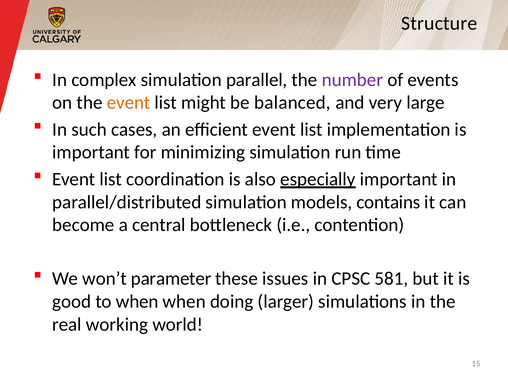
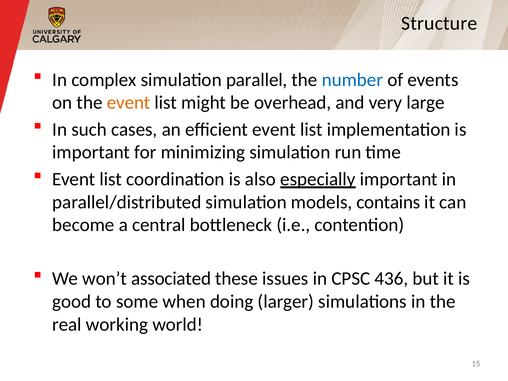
number colour: purple -> blue
balanced: balanced -> overhead
parameter: parameter -> associated
581: 581 -> 436
to when: when -> some
